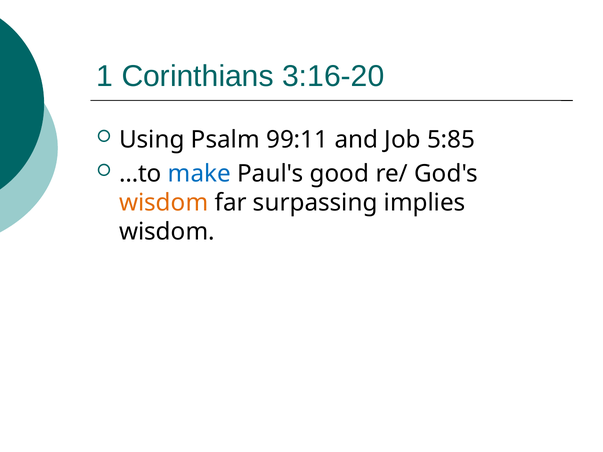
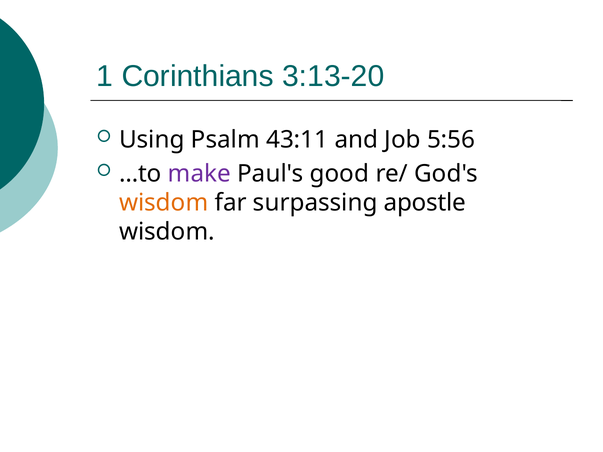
3:16-20: 3:16-20 -> 3:13-20
99:11: 99:11 -> 43:11
5:85: 5:85 -> 5:56
make colour: blue -> purple
implies: implies -> apostle
